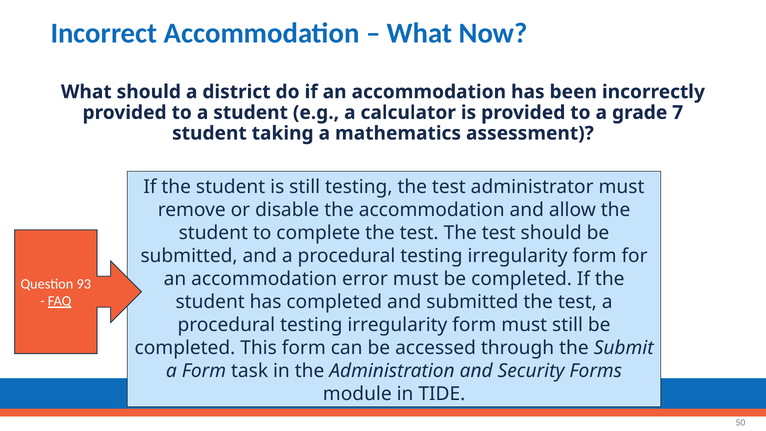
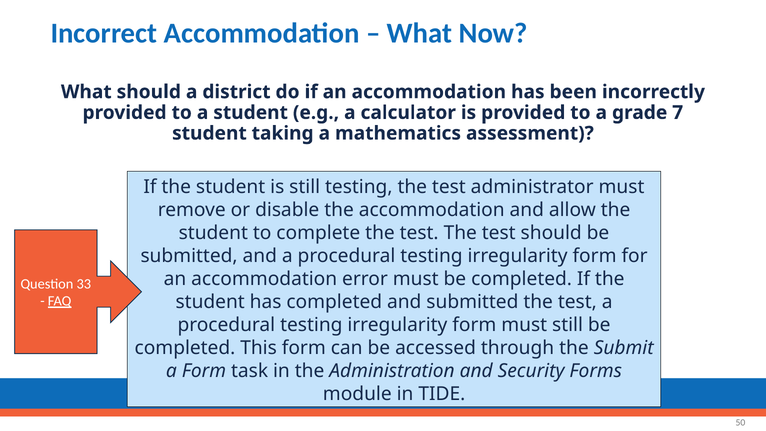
93: 93 -> 33
